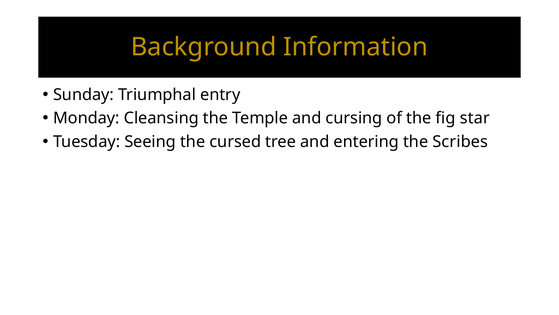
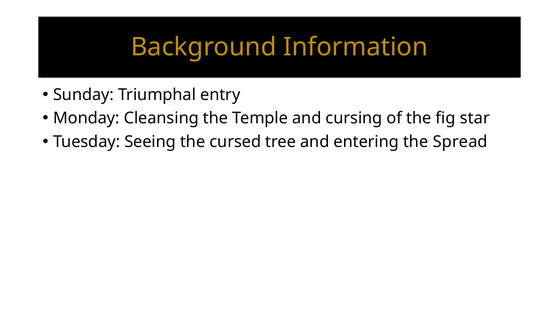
Scribes: Scribes -> Spread
